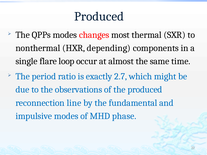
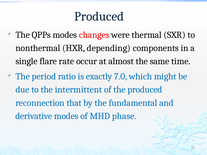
most: most -> were
loop: loop -> rate
2.7: 2.7 -> 7.0
observations: observations -> intermittent
line: line -> that
impulsive: impulsive -> derivative
